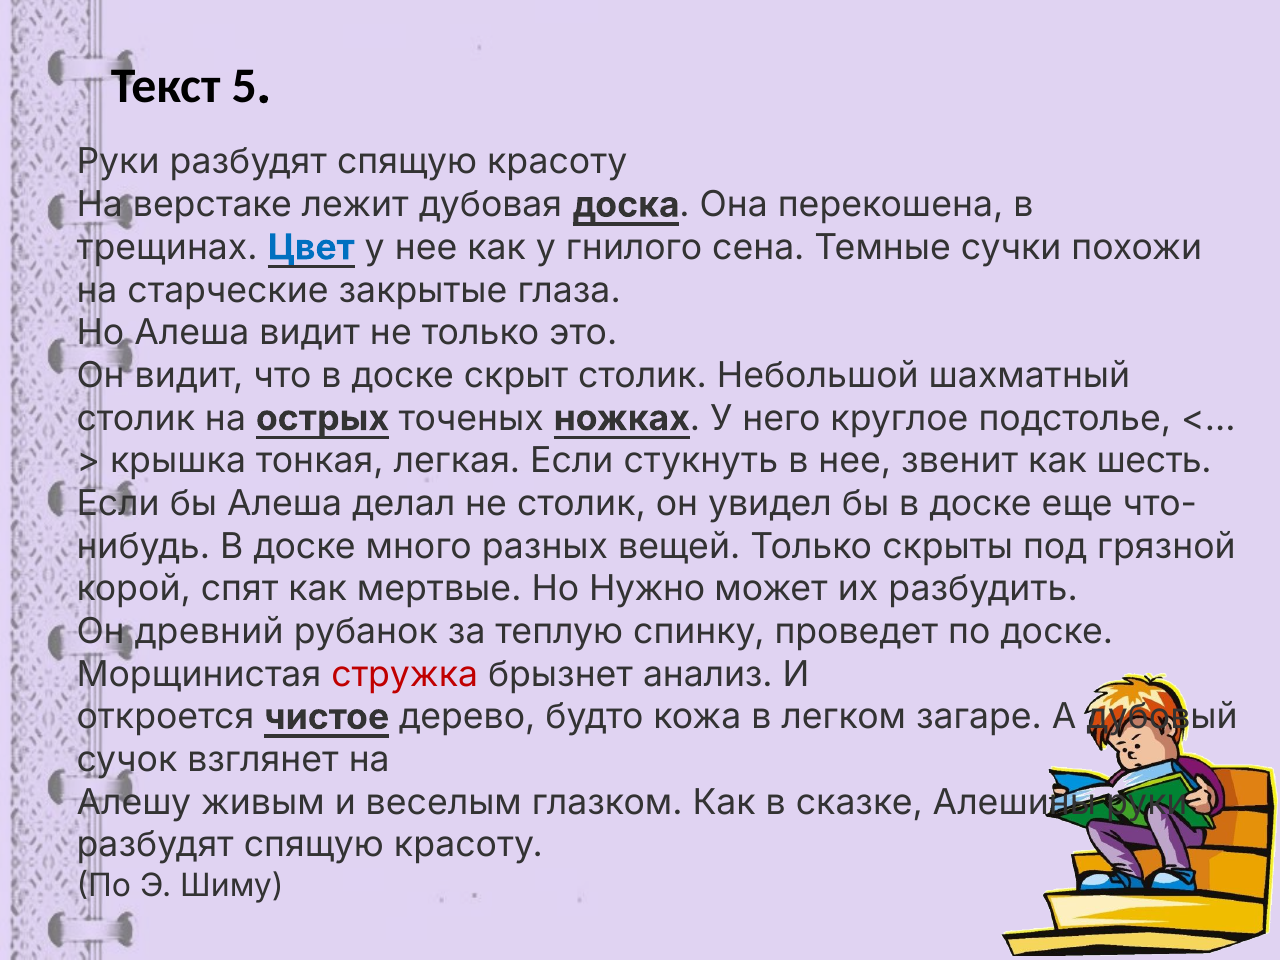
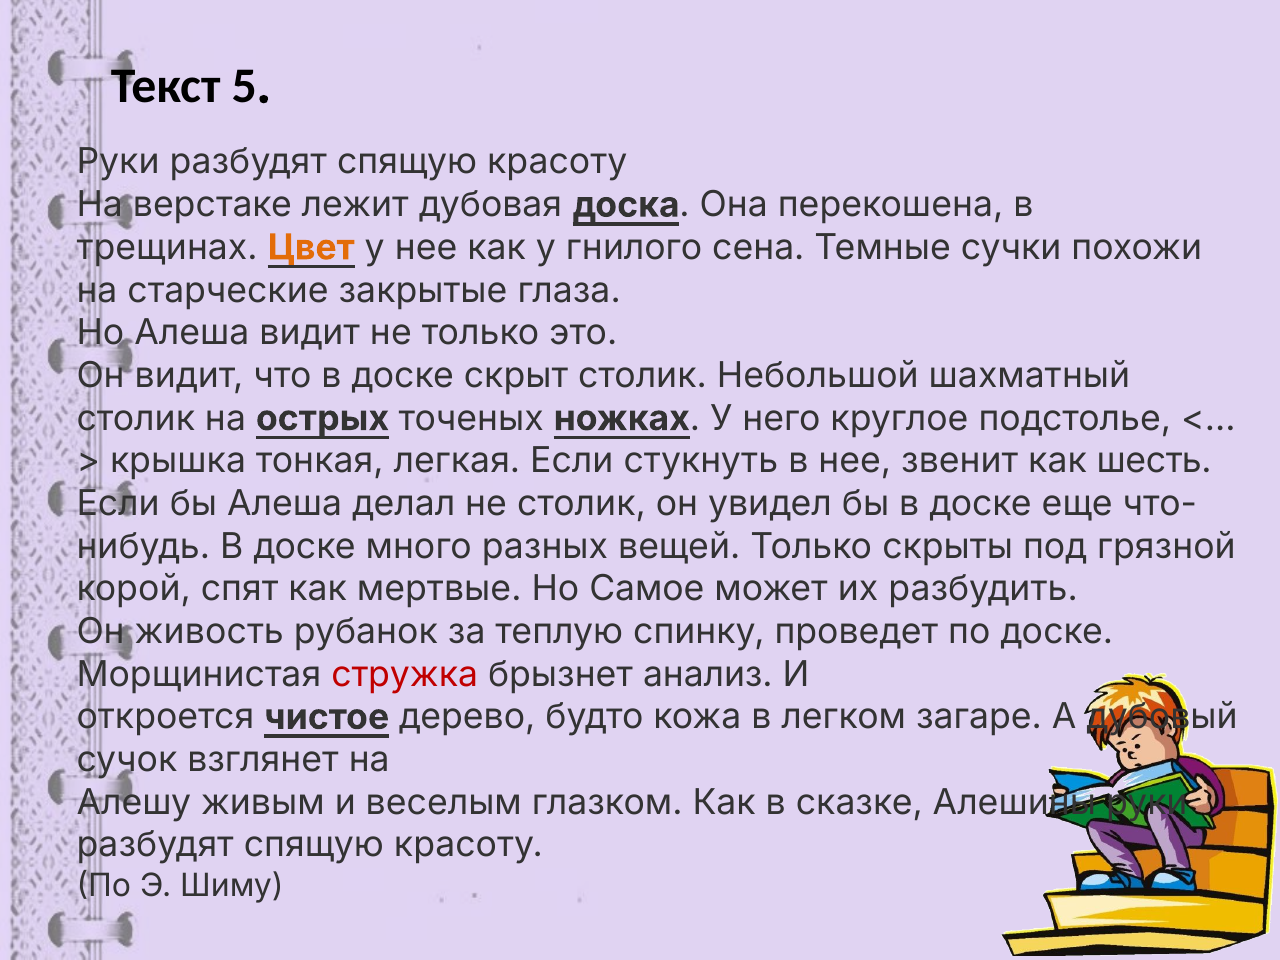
Цвет colour: blue -> orange
Нужно: Нужно -> Самое
древний: древний -> живость
